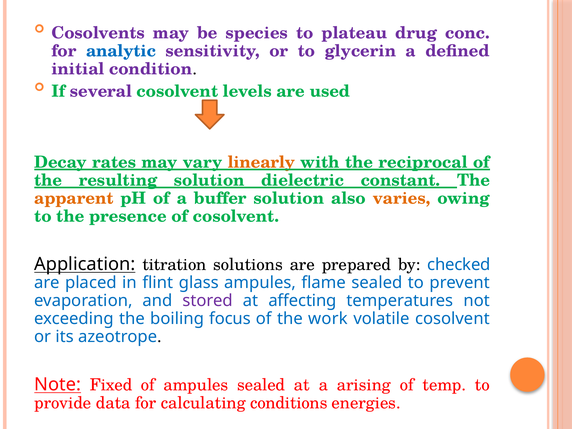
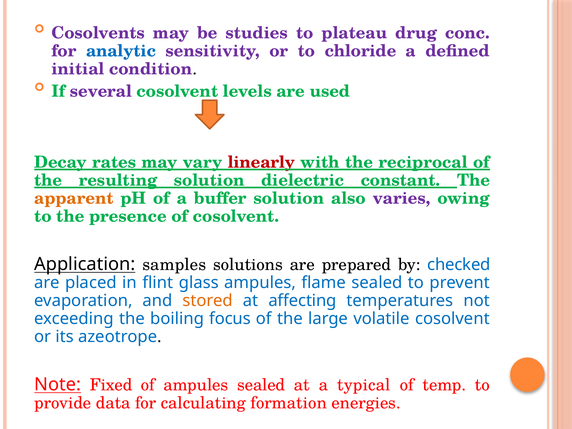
species: species -> studies
glycerin: glycerin -> chloride
linearly colour: orange -> red
varies colour: orange -> purple
titration: titration -> samples
stored colour: purple -> orange
work: work -> large
arising: arising -> typical
conditions: conditions -> formation
